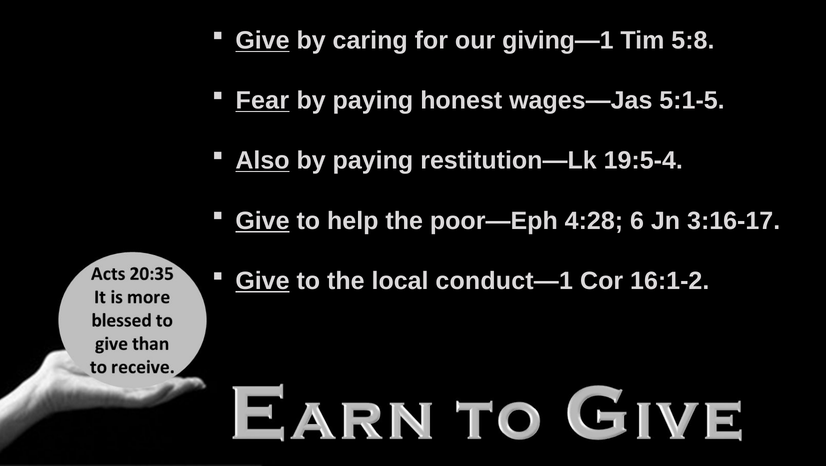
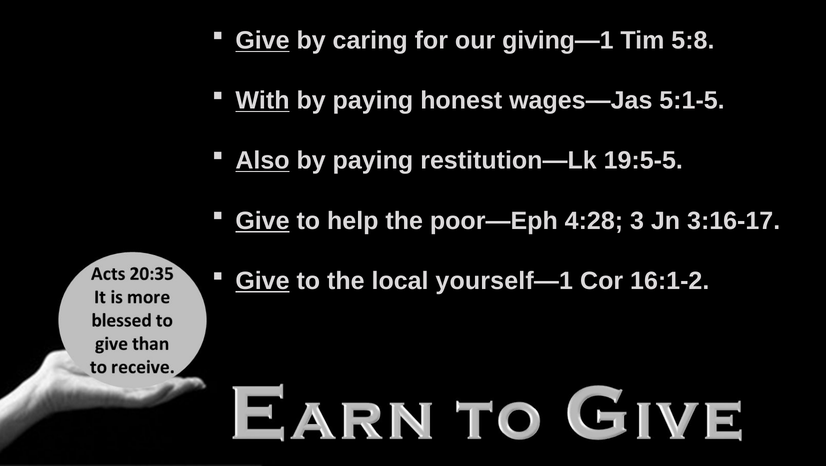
Fear: Fear -> With
19:5-4: 19:5-4 -> 19:5-5
6: 6 -> 3
conduct—1: conduct—1 -> yourself—1
